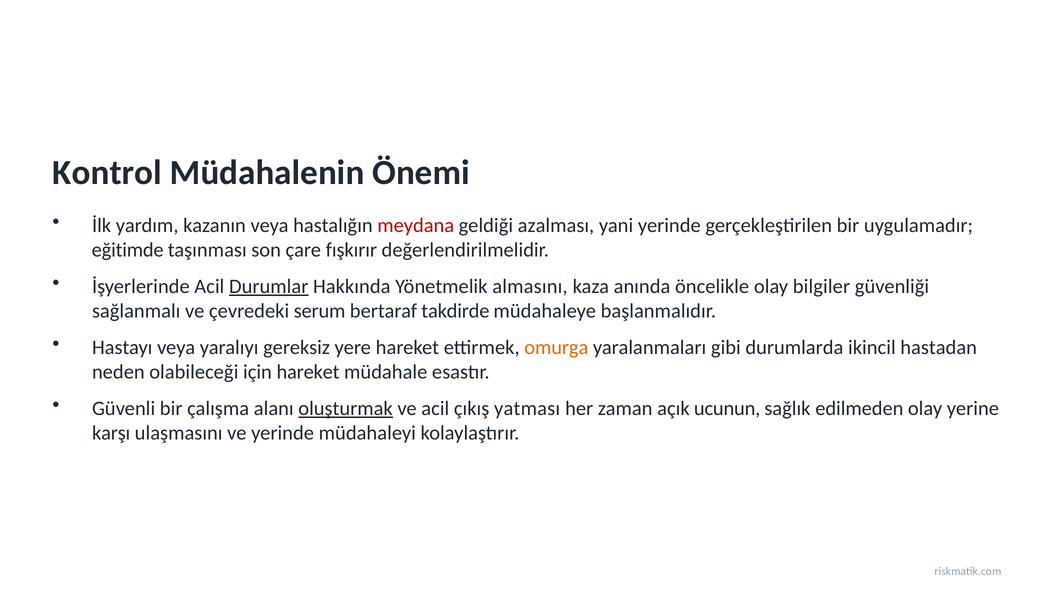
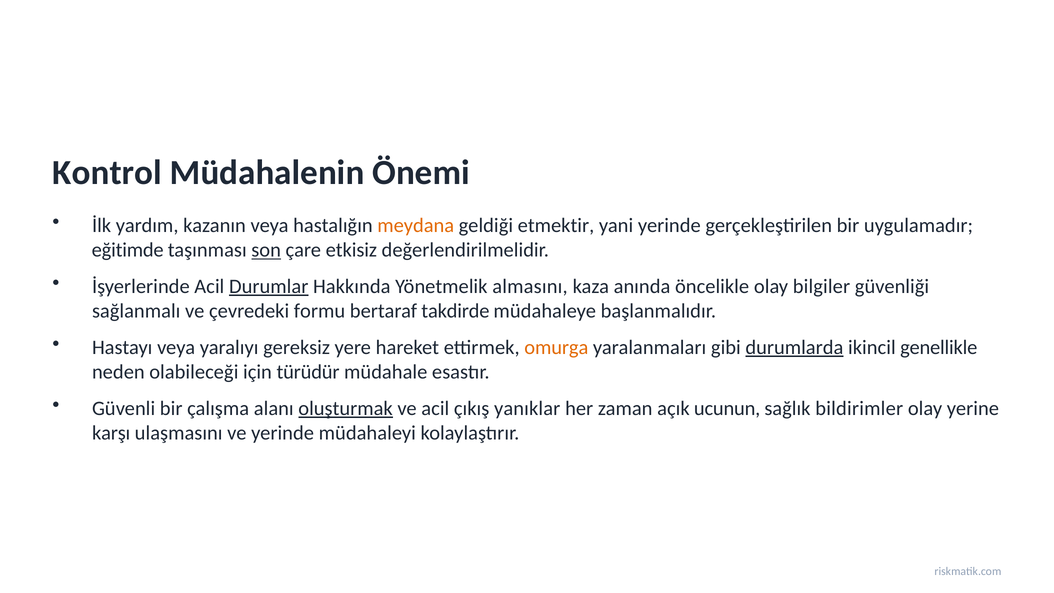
meydana colour: red -> orange
azalması: azalması -> etmektir
son underline: none -> present
fışkırır: fışkırır -> etkisiz
serum: serum -> formu
durumlarda underline: none -> present
hastadan: hastadan -> genellikle
için hareket: hareket -> türüdür
yatması: yatması -> yanıklar
edilmeden: edilmeden -> bildirimler
